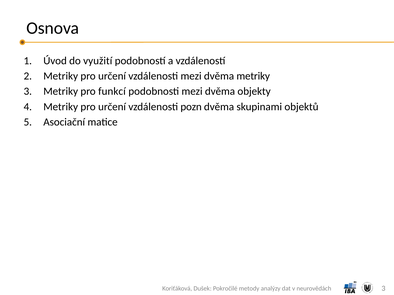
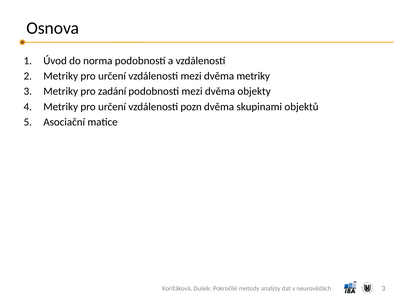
využití: využití -> norma
funkcí: funkcí -> zadání
